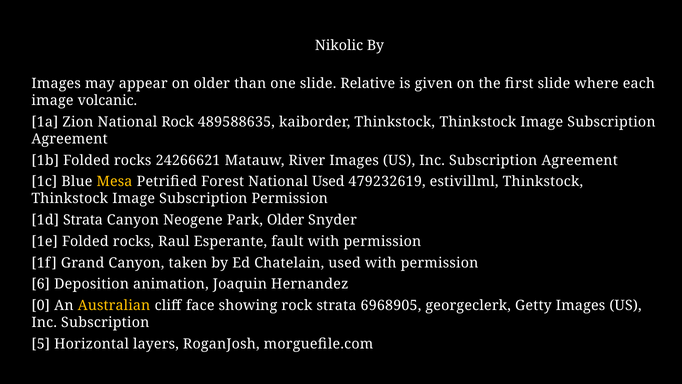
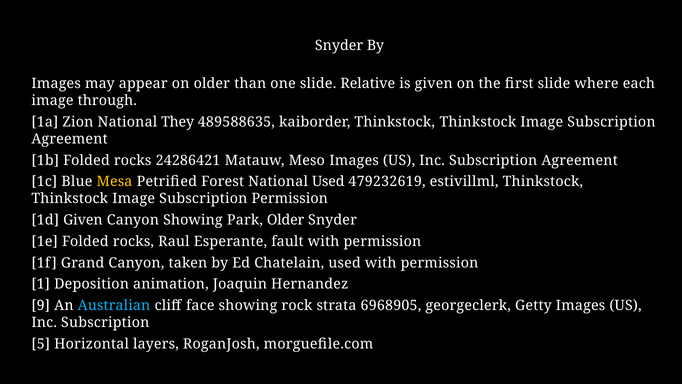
Nikolic at (339, 46): Nikolic -> Snyder
volcanic: volcanic -> through
National Rock: Rock -> They
24266621: 24266621 -> 24286421
River: River -> Meso
1d Strata: Strata -> Given
Canyon Neogene: Neogene -> Showing
6: 6 -> 1
0: 0 -> 9
Australian colour: yellow -> light blue
